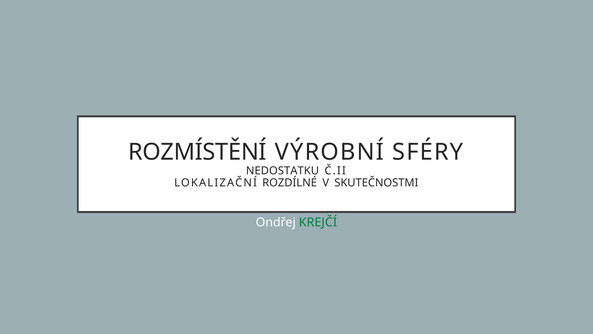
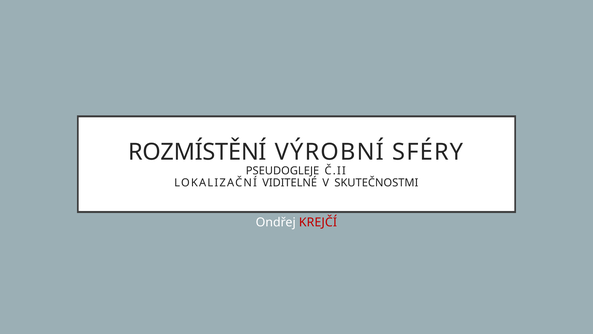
NEDOSTATKU: NEDOSTATKU -> PSEUDOGLEJE
ROZDÍLNÉ: ROZDÍLNÉ -> VIDITELNÉ
KREJČÍ colour: green -> red
